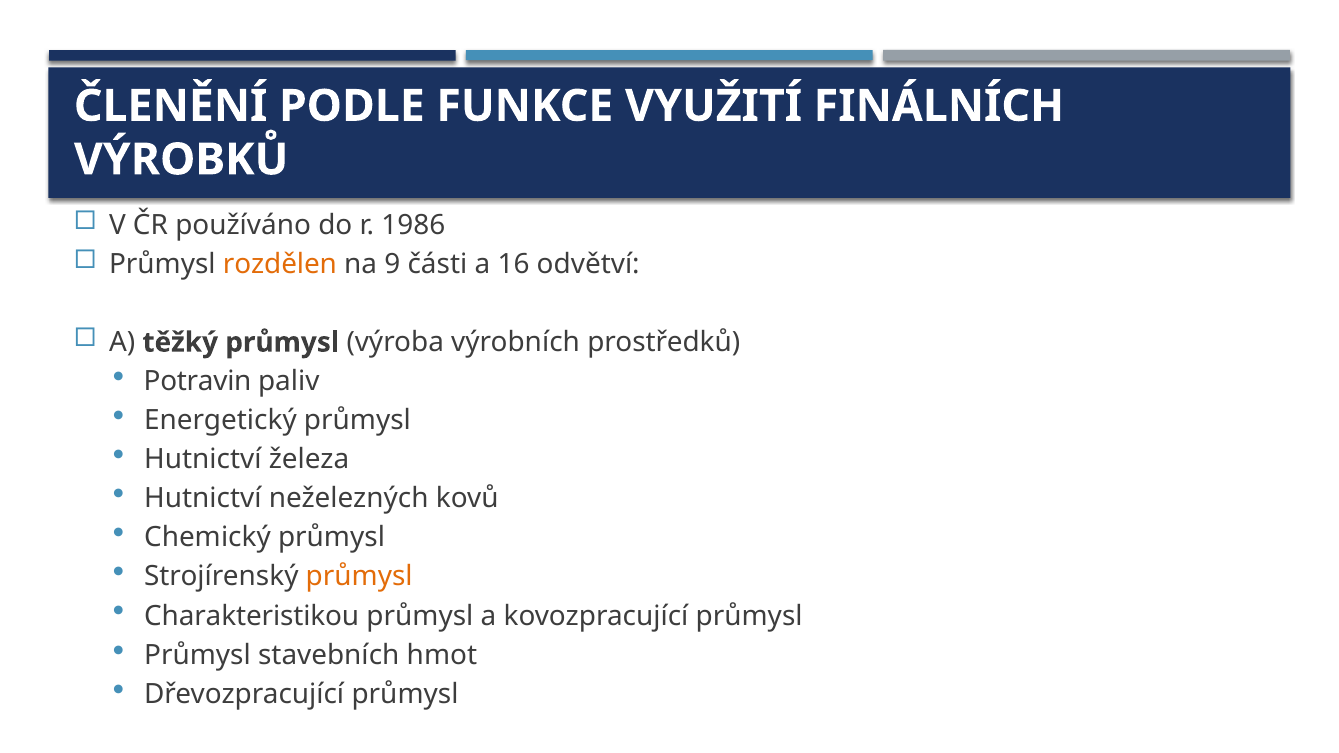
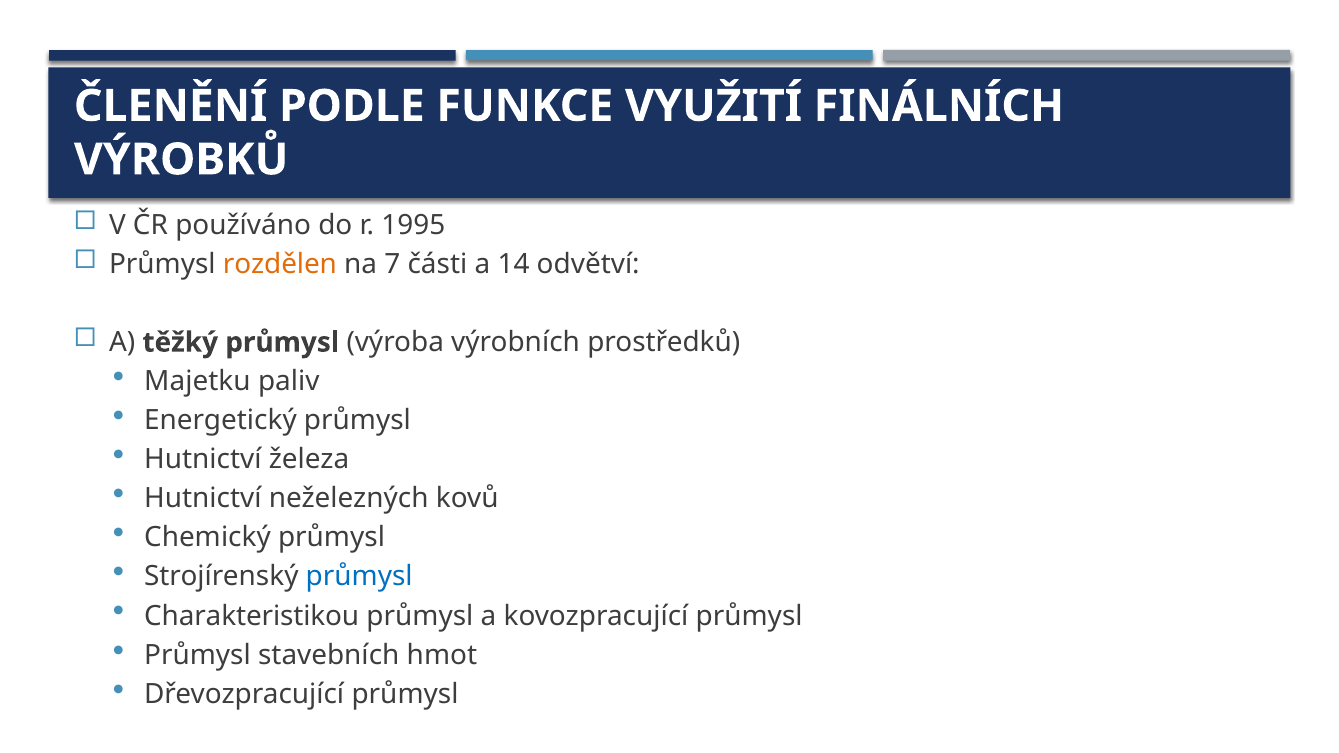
1986: 1986 -> 1995
9: 9 -> 7
16: 16 -> 14
Potravin: Potravin -> Majetku
průmysl at (359, 577) colour: orange -> blue
